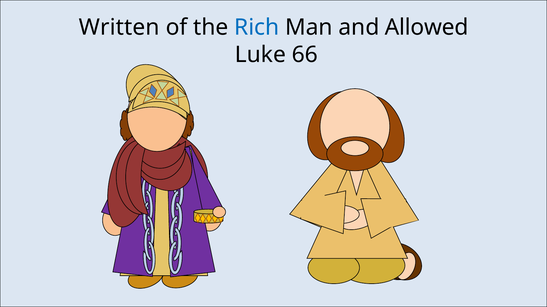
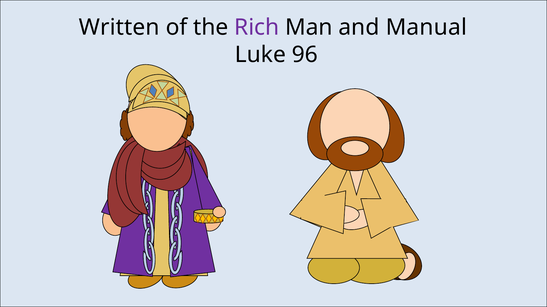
Rich colour: blue -> purple
Allowed: Allowed -> Manual
66: 66 -> 96
